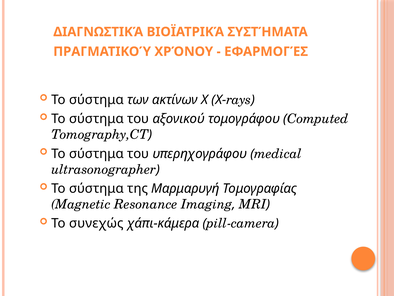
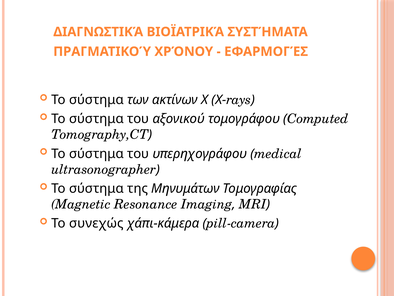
Μαρμαρυγή: Μαρμαρυγή -> Μηνυμάτων
